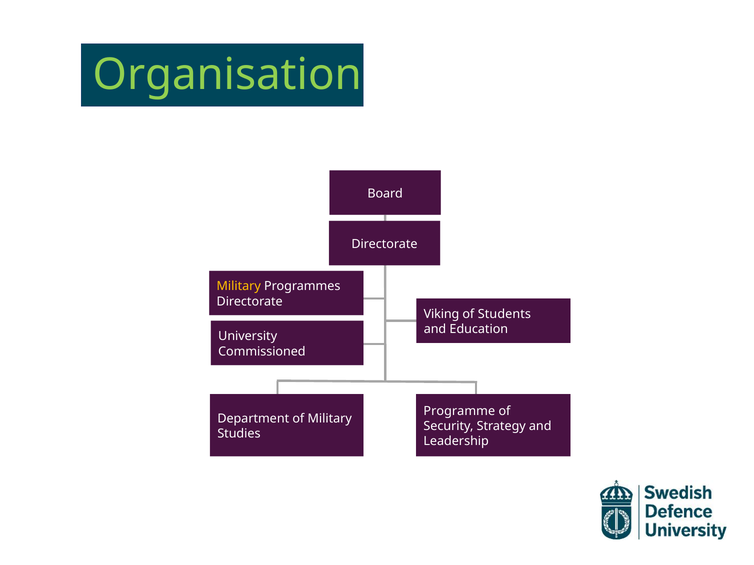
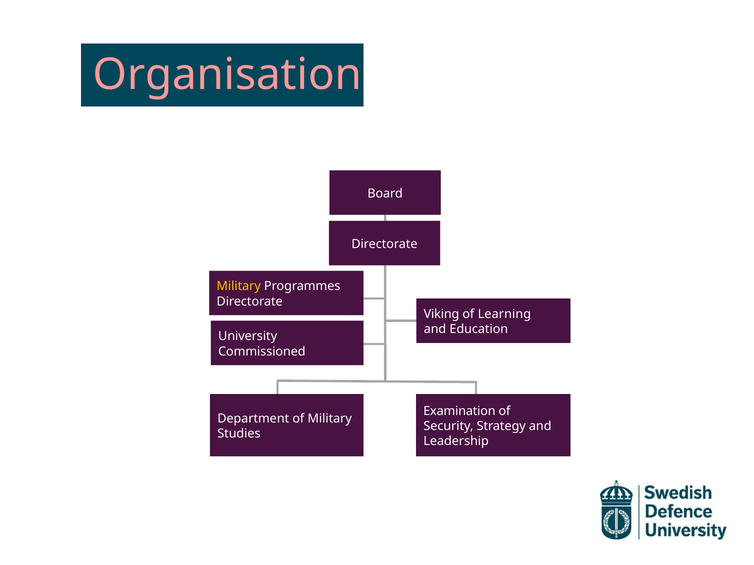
Organisation colour: light green -> pink
Students: Students -> Learning
Programme: Programme -> Examination
